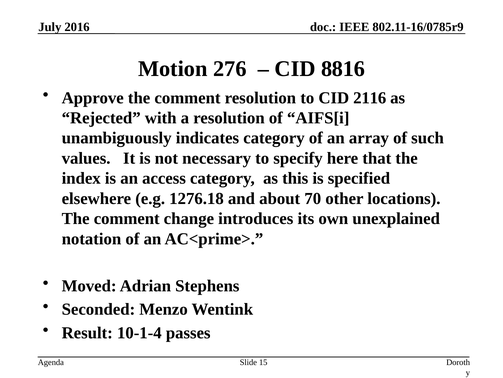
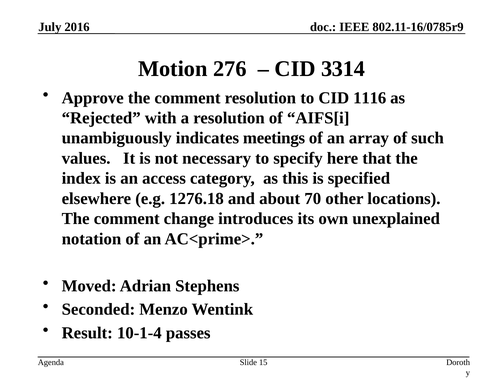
8816: 8816 -> 3314
2116: 2116 -> 1116
indicates category: category -> meetings
